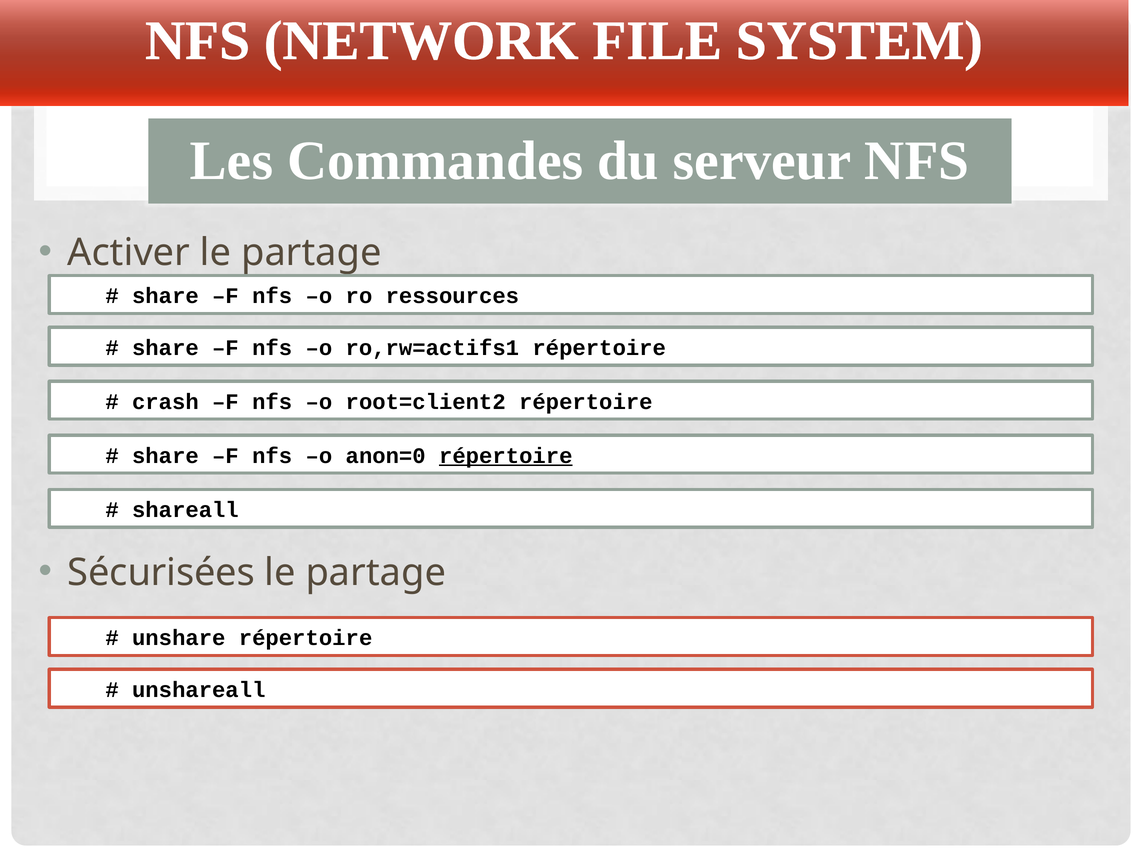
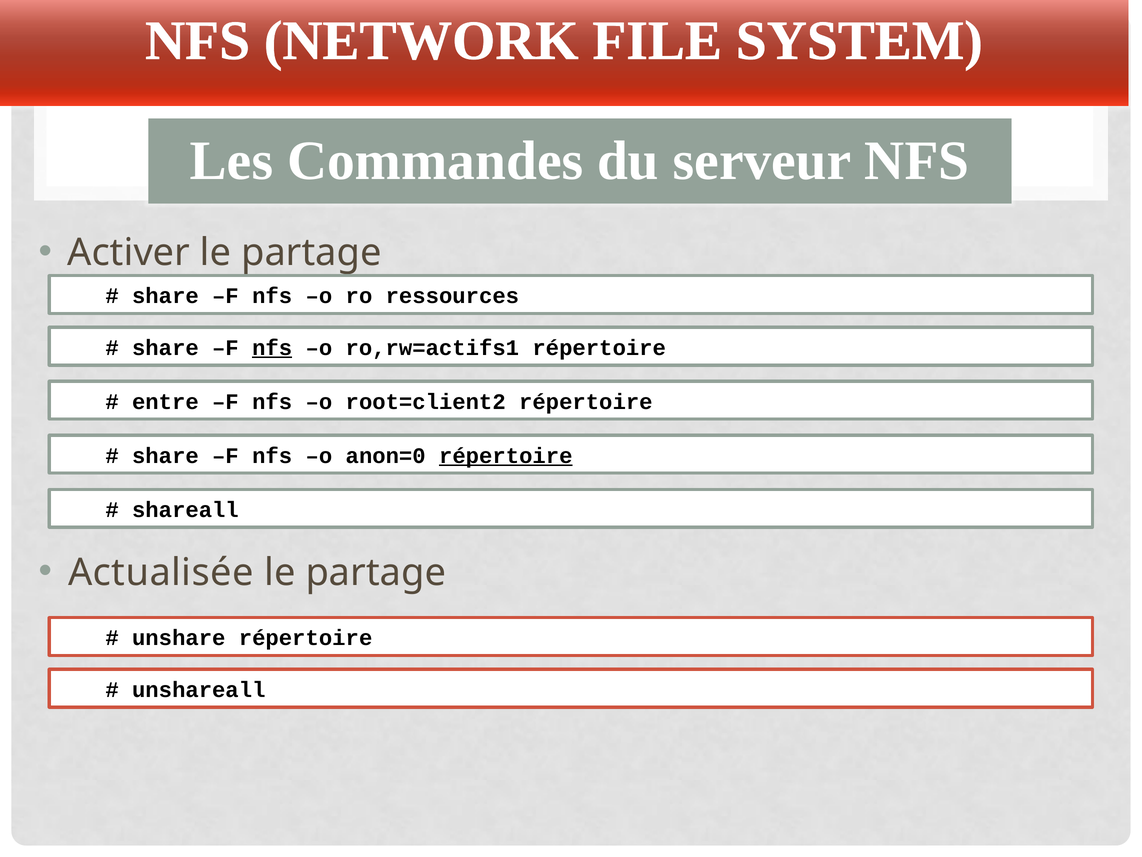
nfs at (272, 348) underline: none -> present
crash: crash -> entre
Sécurisées: Sécurisées -> Actualisée
